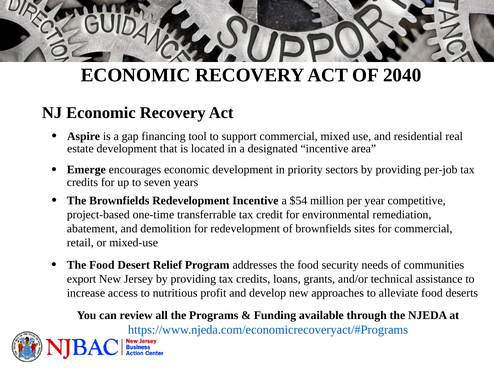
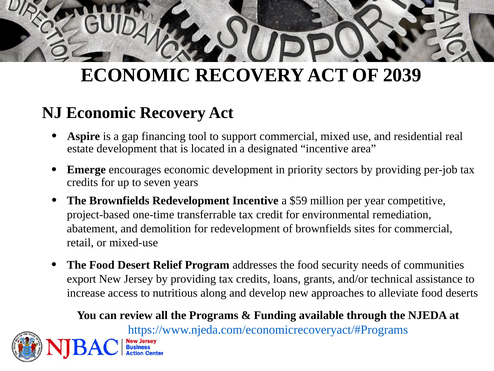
2040: 2040 -> 2039
$54: $54 -> $59
profit: profit -> along
